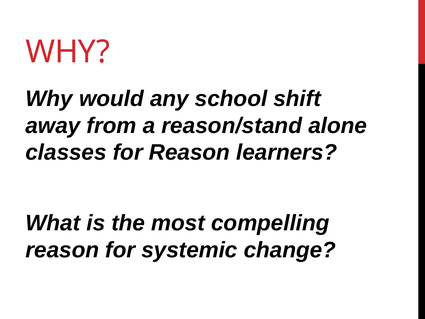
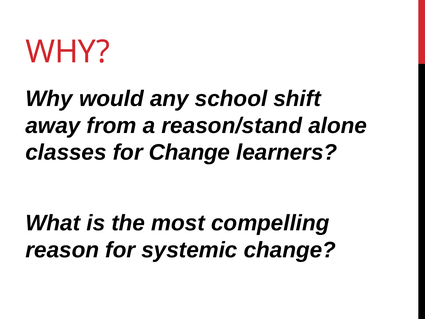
for Reason: Reason -> Change
